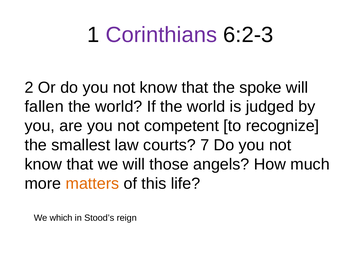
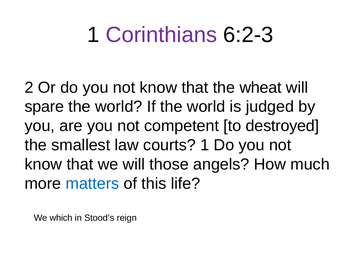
spoke: spoke -> wheat
fallen: fallen -> spare
recognize: recognize -> destroyed
courts 7: 7 -> 1
matters colour: orange -> blue
